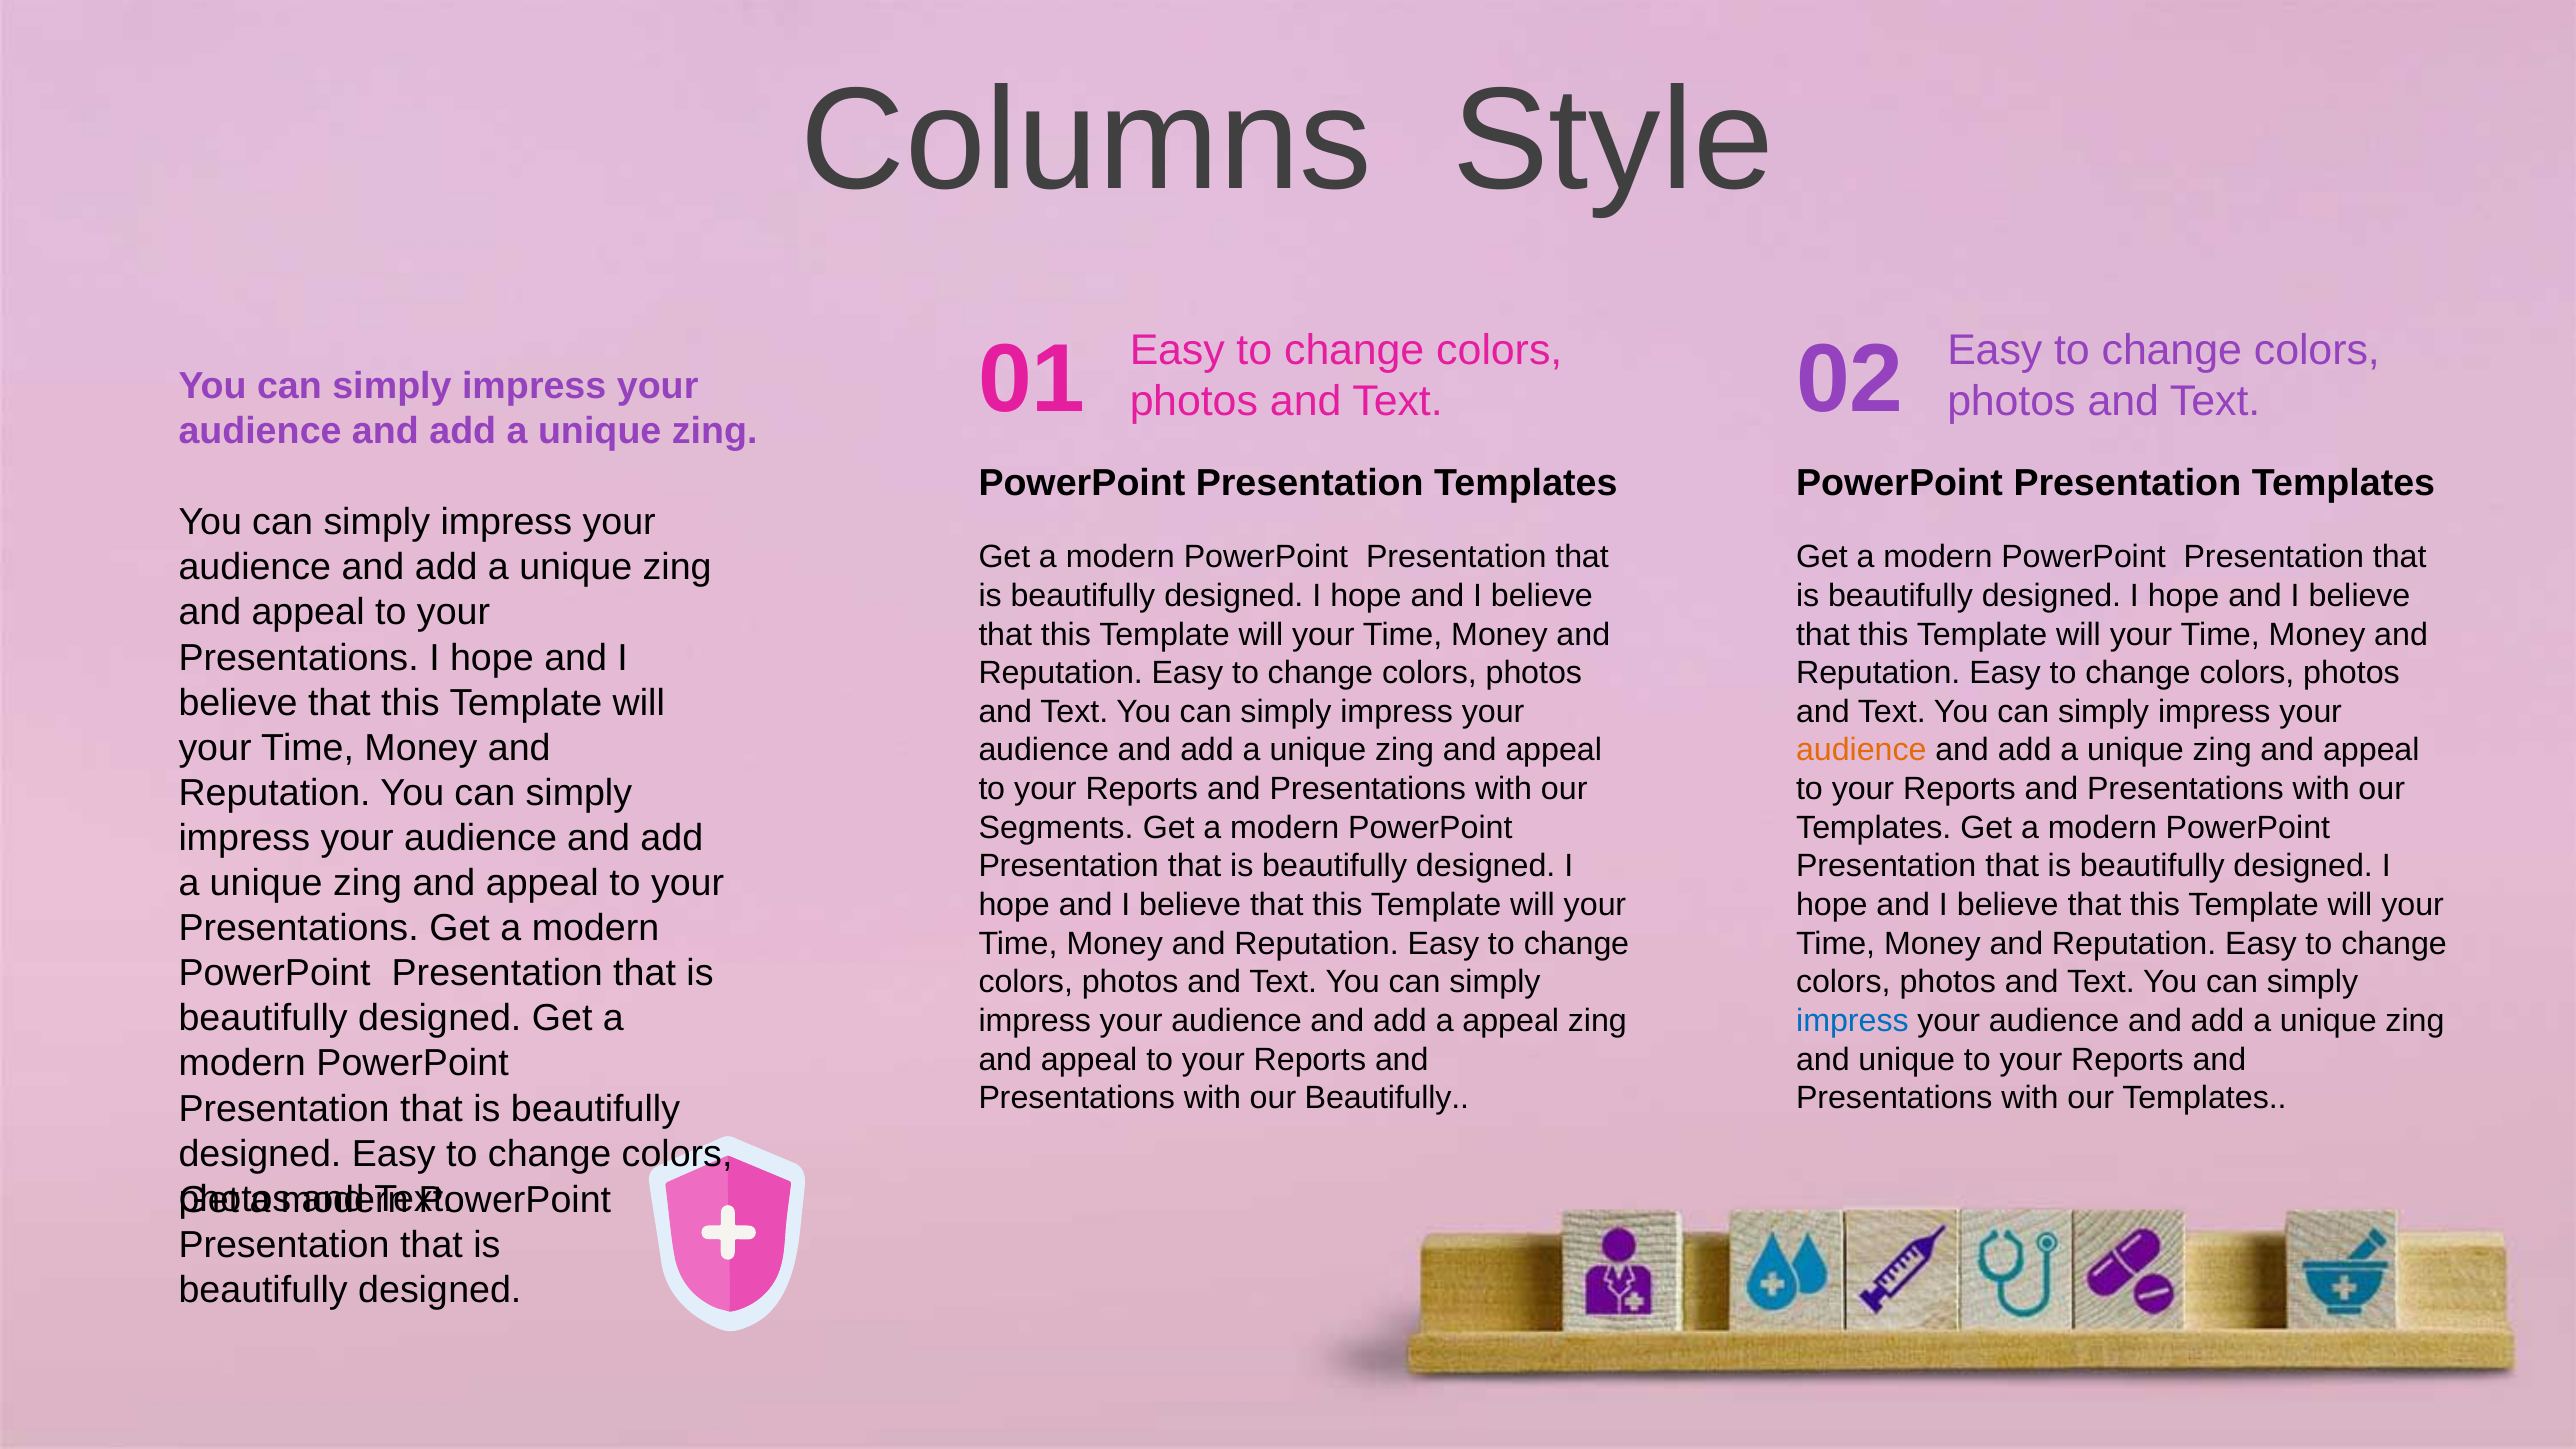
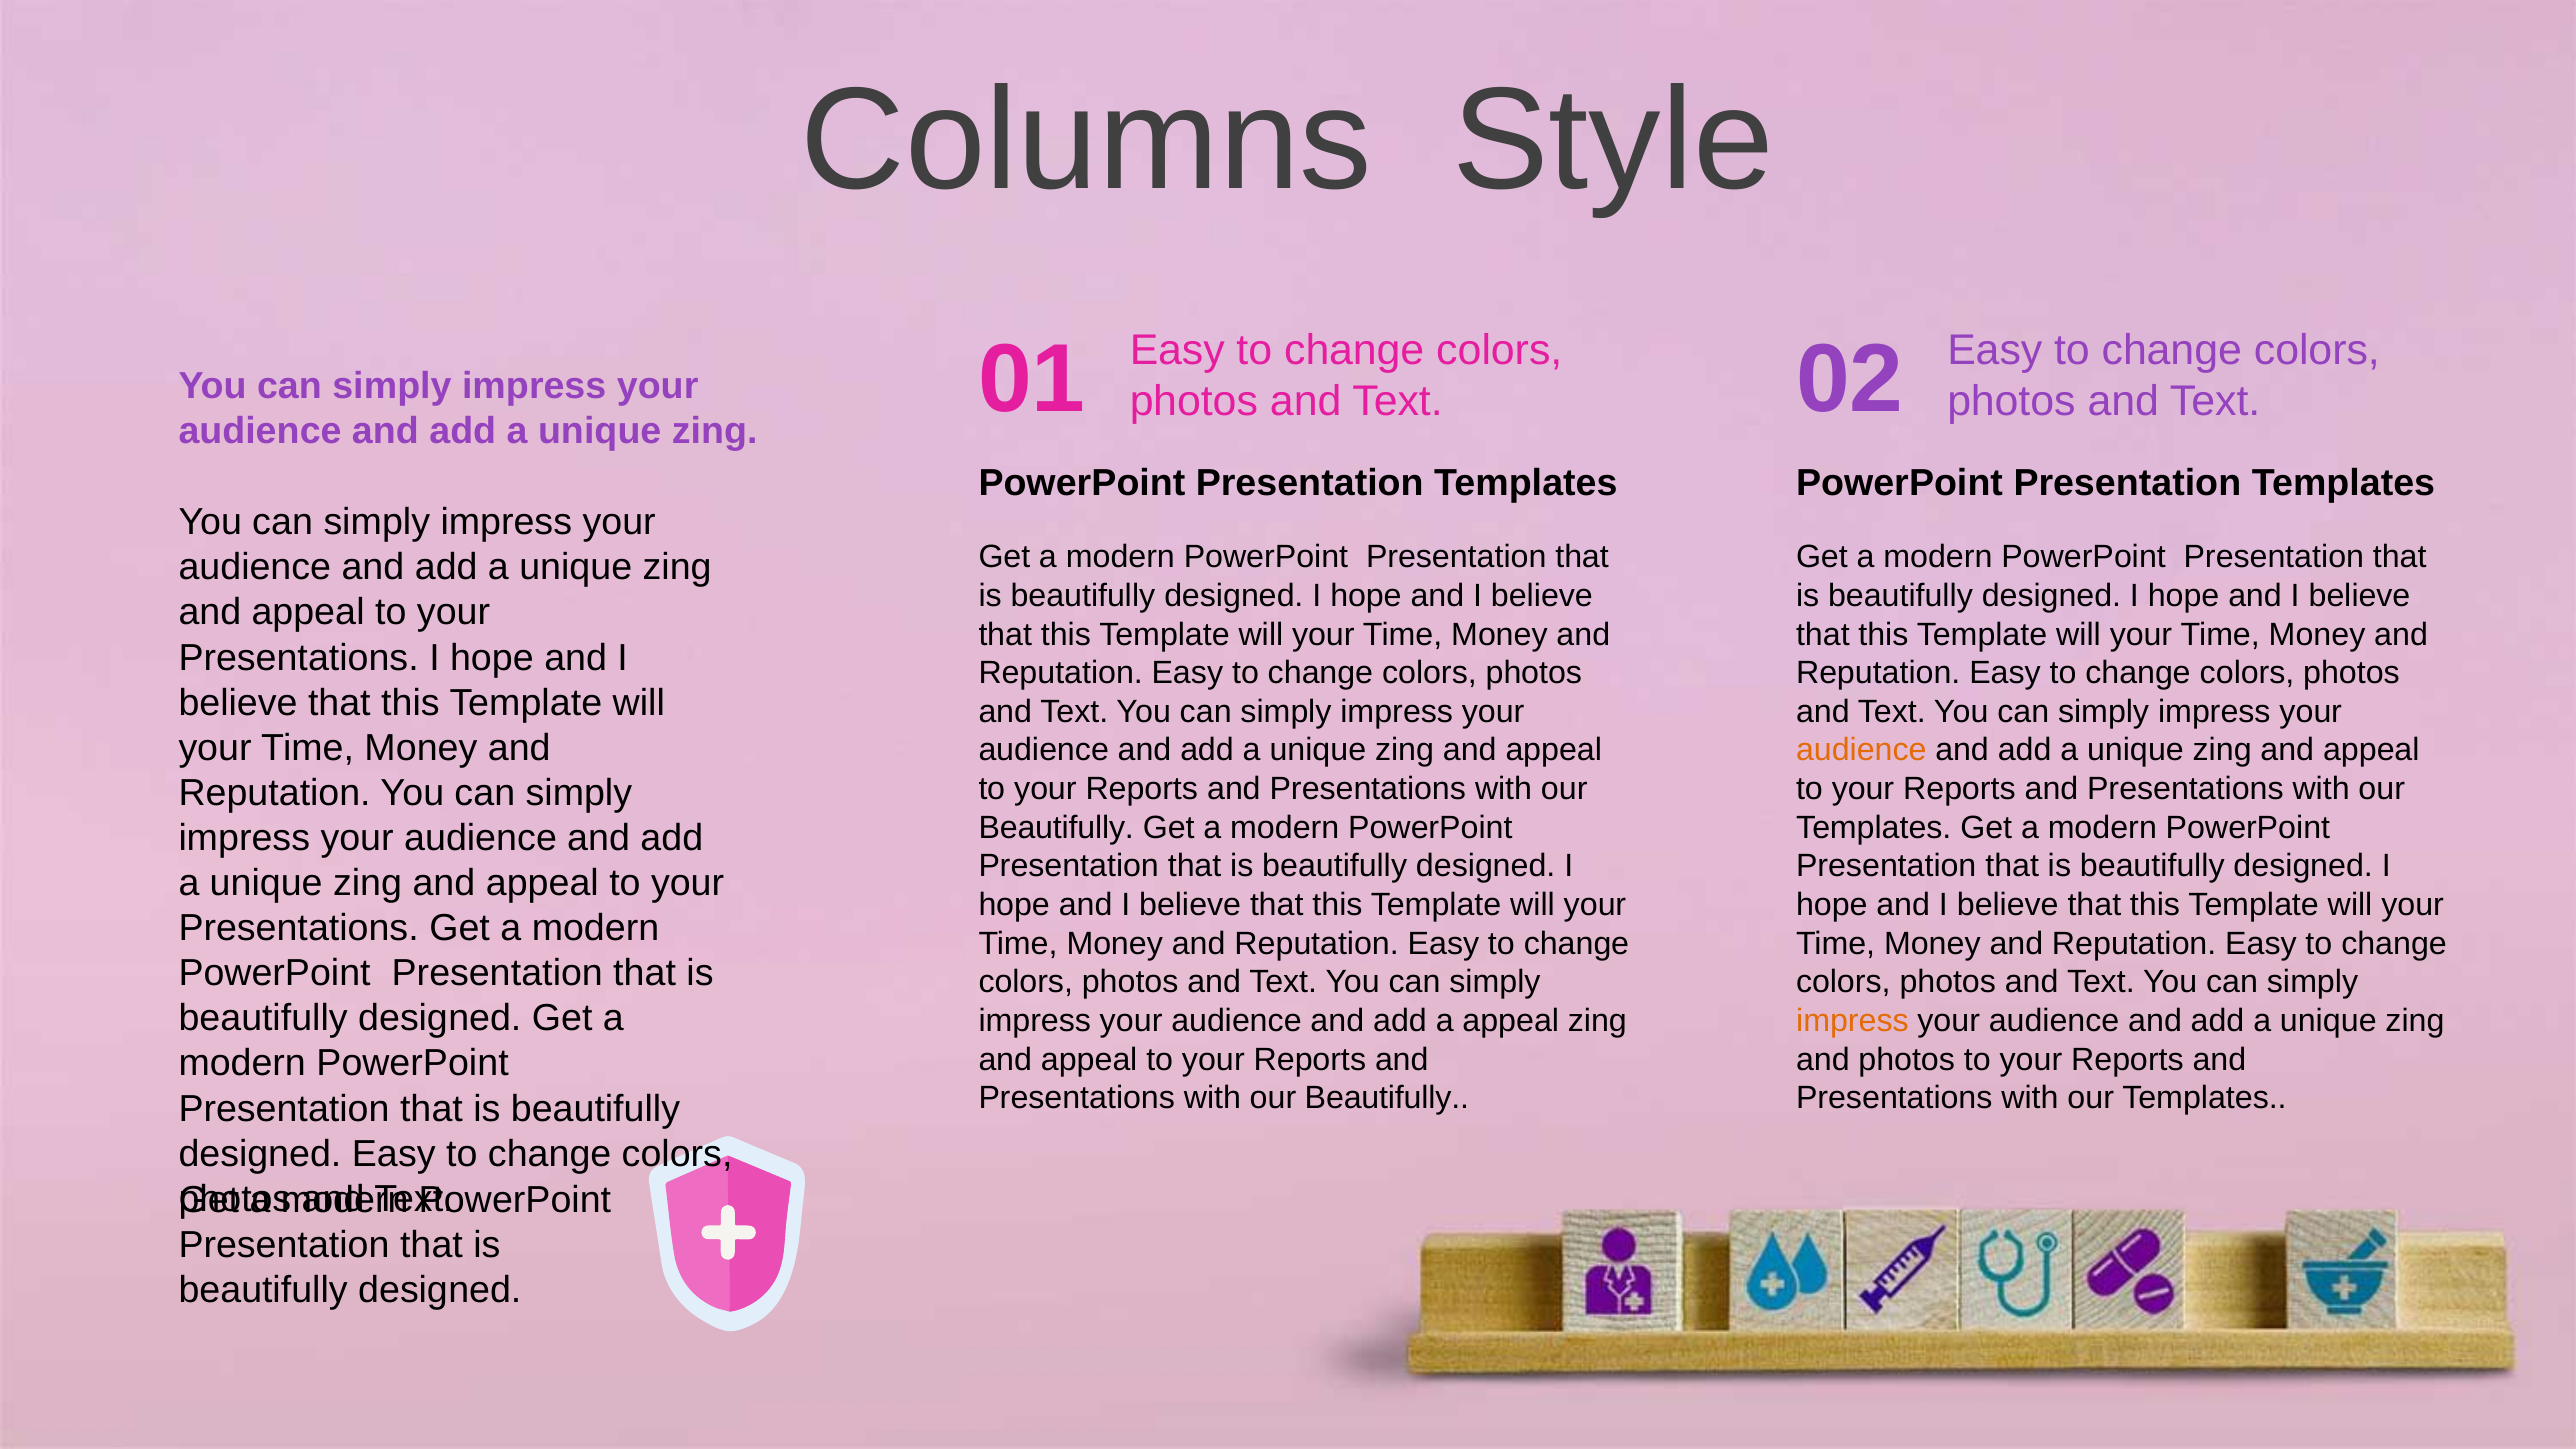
Segments at (1056, 828): Segments -> Beautifully
impress at (1852, 1021) colour: blue -> orange
and unique: unique -> photos
